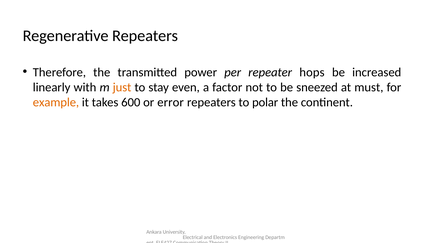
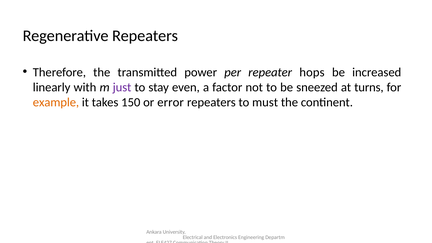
just colour: orange -> purple
must: must -> turns
600: 600 -> 150
polar: polar -> must
